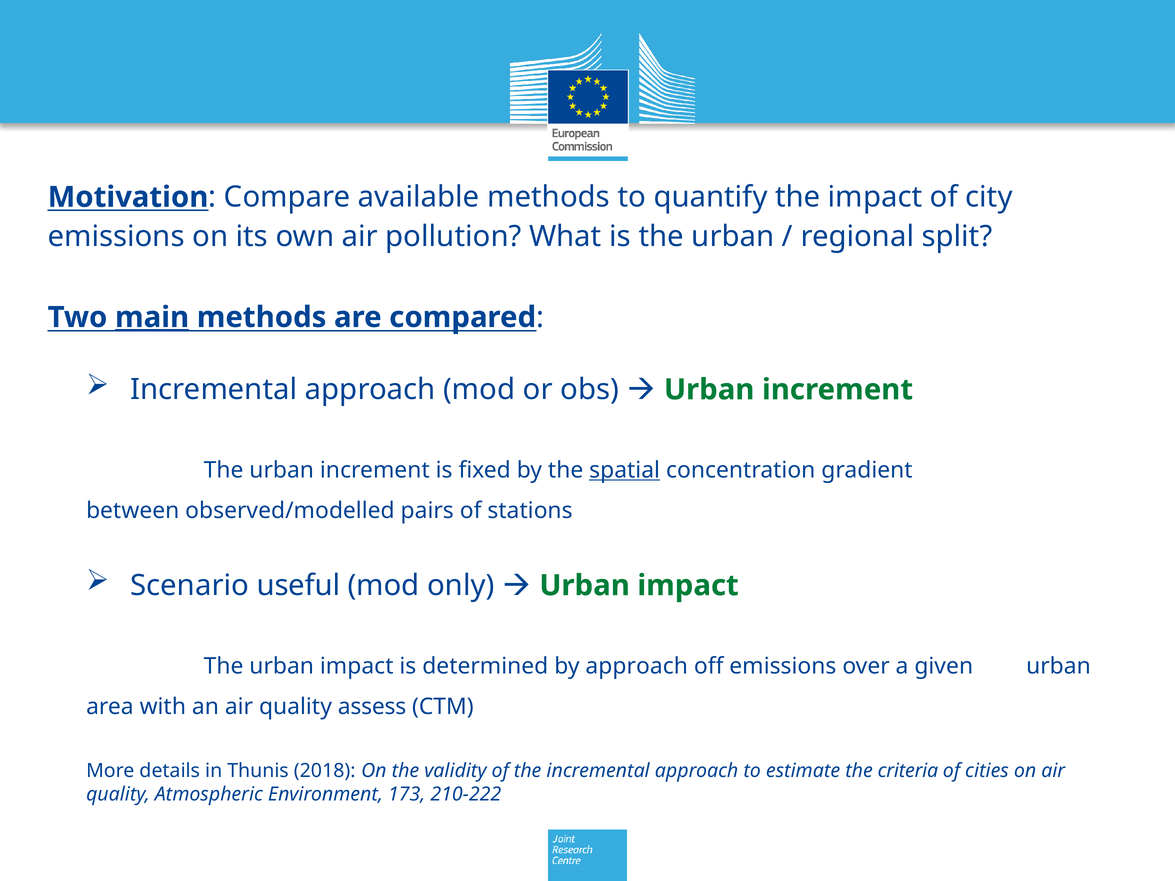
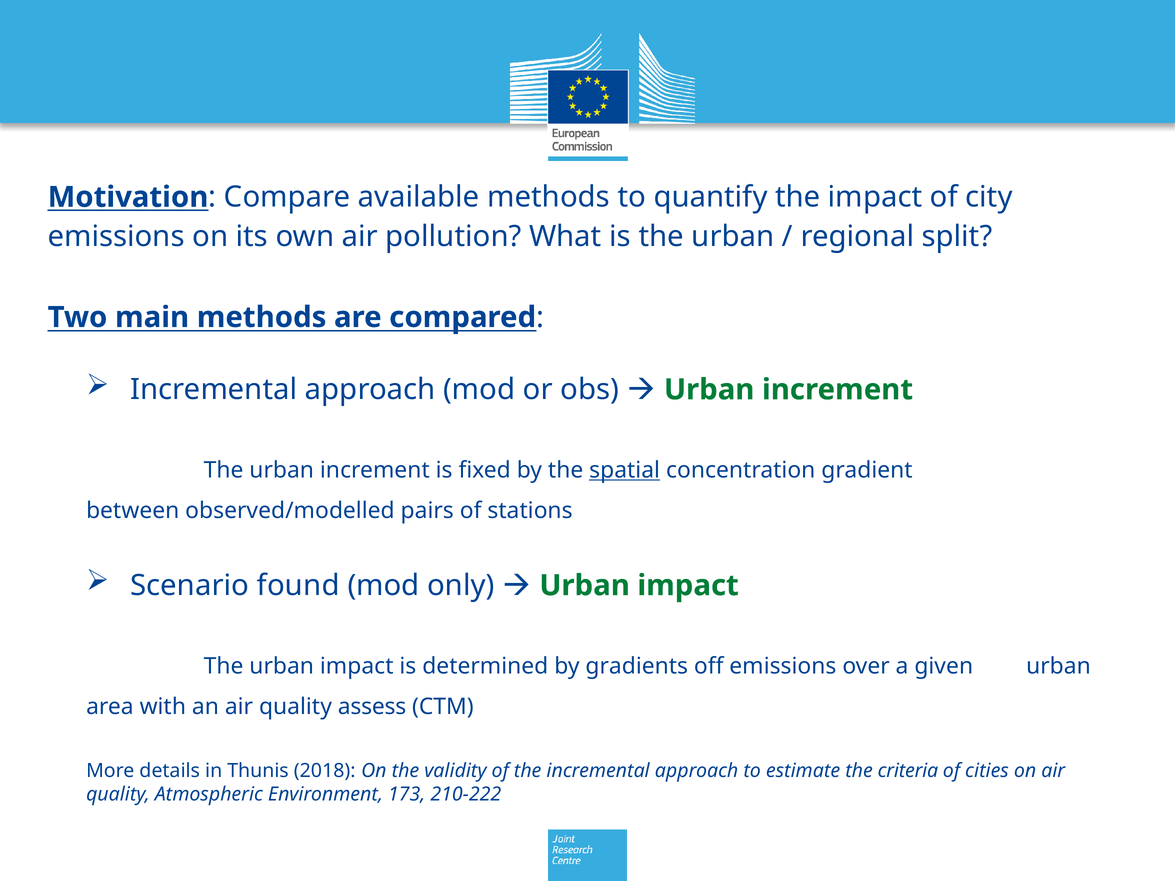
main underline: present -> none
useful: useful -> found
by approach: approach -> gradients
